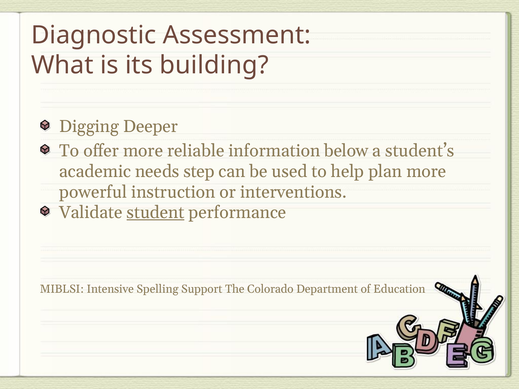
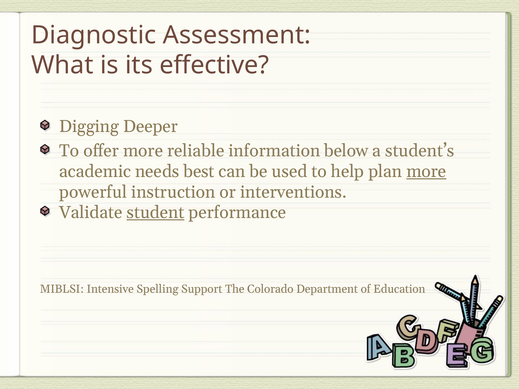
building: building -> effective
step: step -> best
more at (426, 172) underline: none -> present
